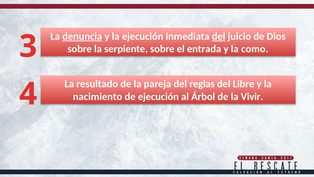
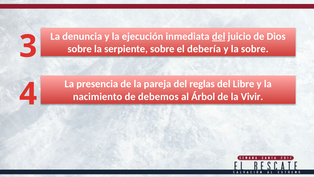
denuncia underline: present -> none
entrada: entrada -> debería
la como: como -> sobre
resultado: resultado -> presencia
de ejecución: ejecución -> debemos
